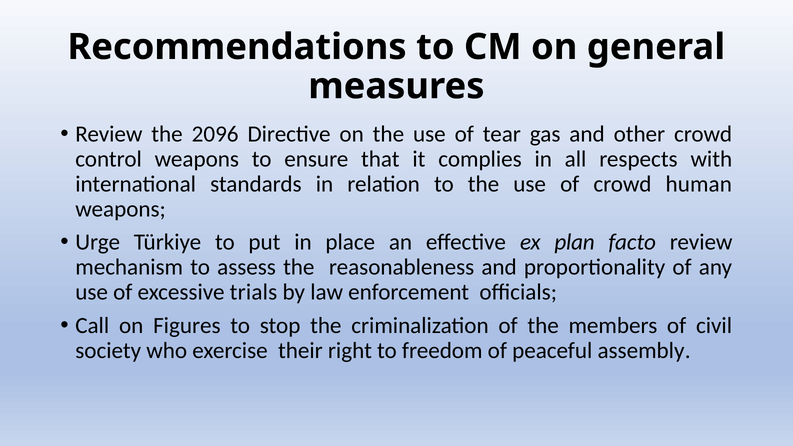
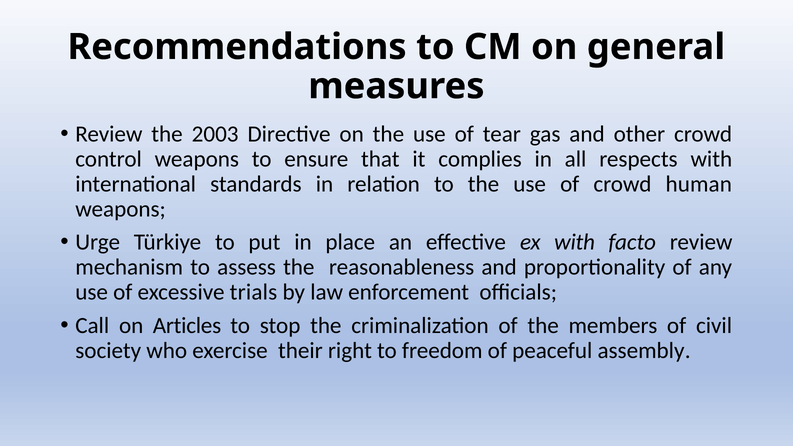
2096: 2096 -> 2003
ex plan: plan -> with
Figures: Figures -> Articles
